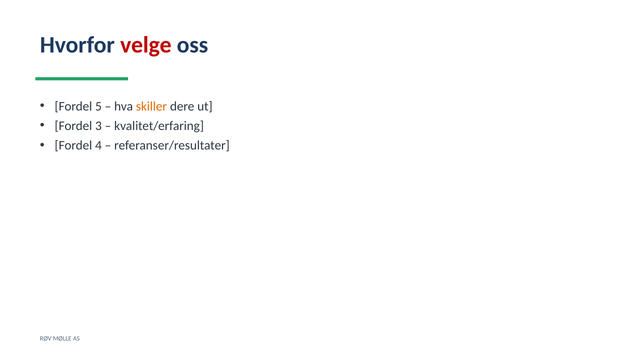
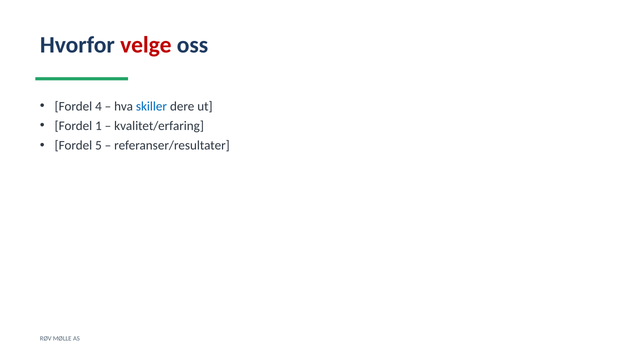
5: 5 -> 4
skiller colour: orange -> blue
3: 3 -> 1
4: 4 -> 5
